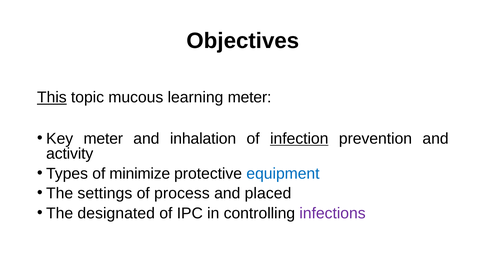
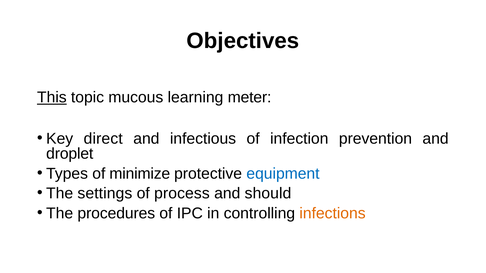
Key meter: meter -> direct
inhalation: inhalation -> infectious
infection underline: present -> none
activity: activity -> droplet
placed: placed -> should
designated: designated -> procedures
infections colour: purple -> orange
